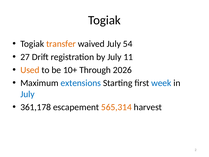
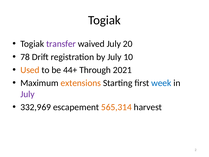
transfer colour: orange -> purple
54: 54 -> 20
27: 27 -> 78
11: 11 -> 10
10+: 10+ -> 44+
2026: 2026 -> 2021
extensions colour: blue -> orange
July at (27, 94) colour: blue -> purple
361,178: 361,178 -> 332,969
